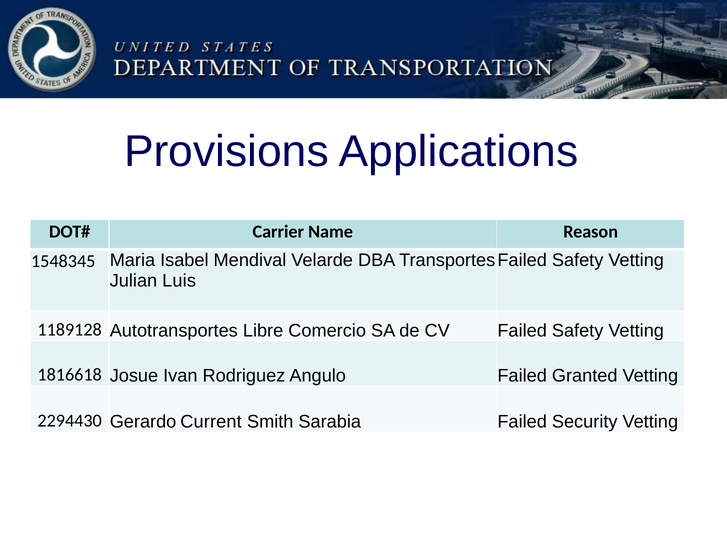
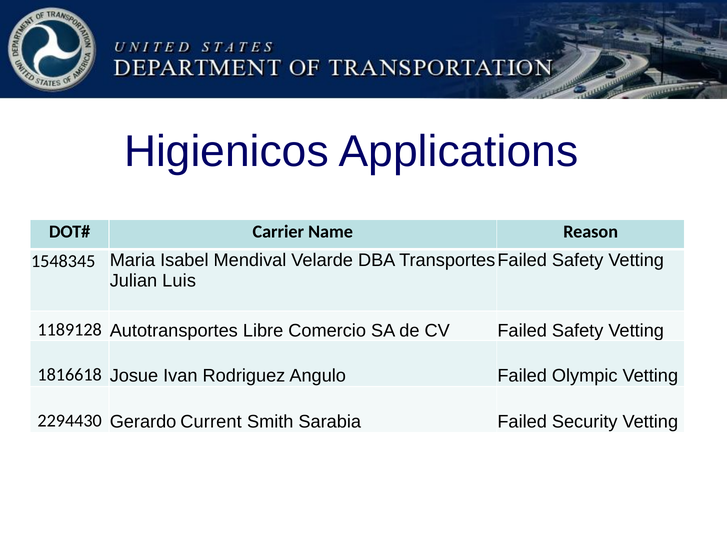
Provisions: Provisions -> Higienicos
Granted: Granted -> Olympic
